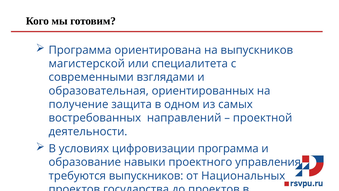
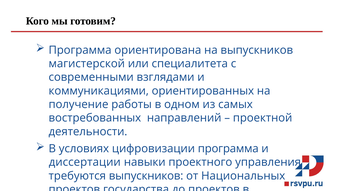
образовательная: образовательная -> коммуникациями
защита: защита -> работы
образование: образование -> диссертации
